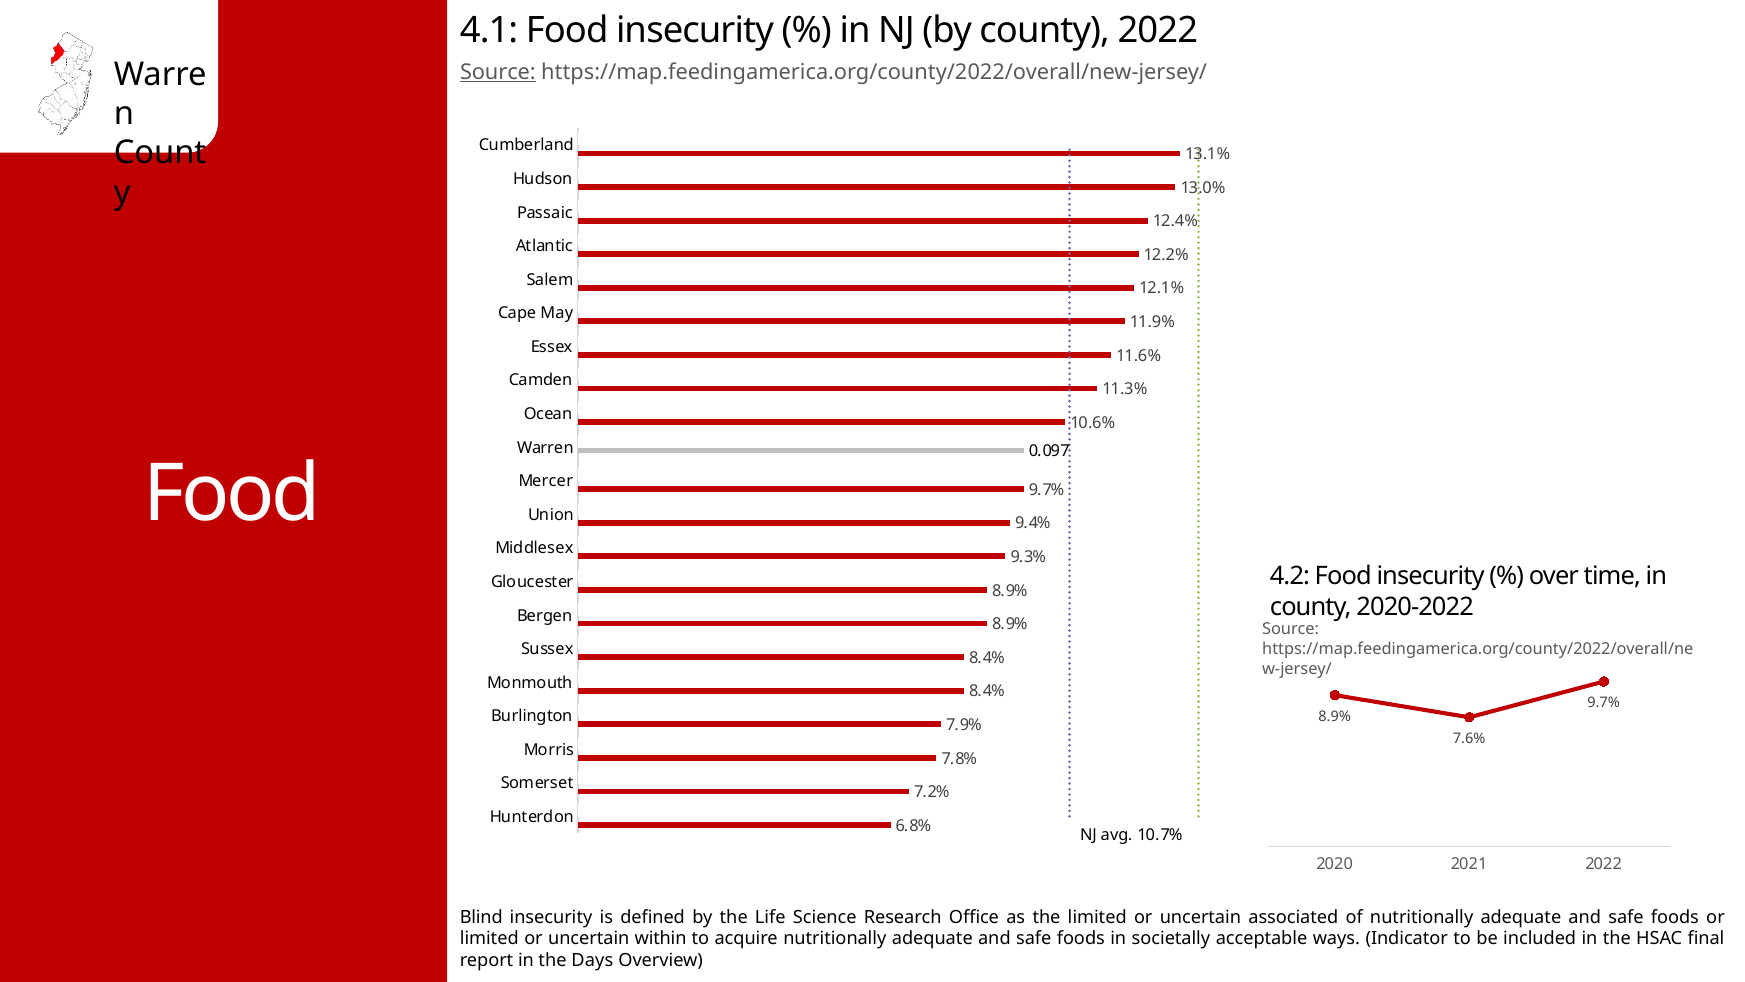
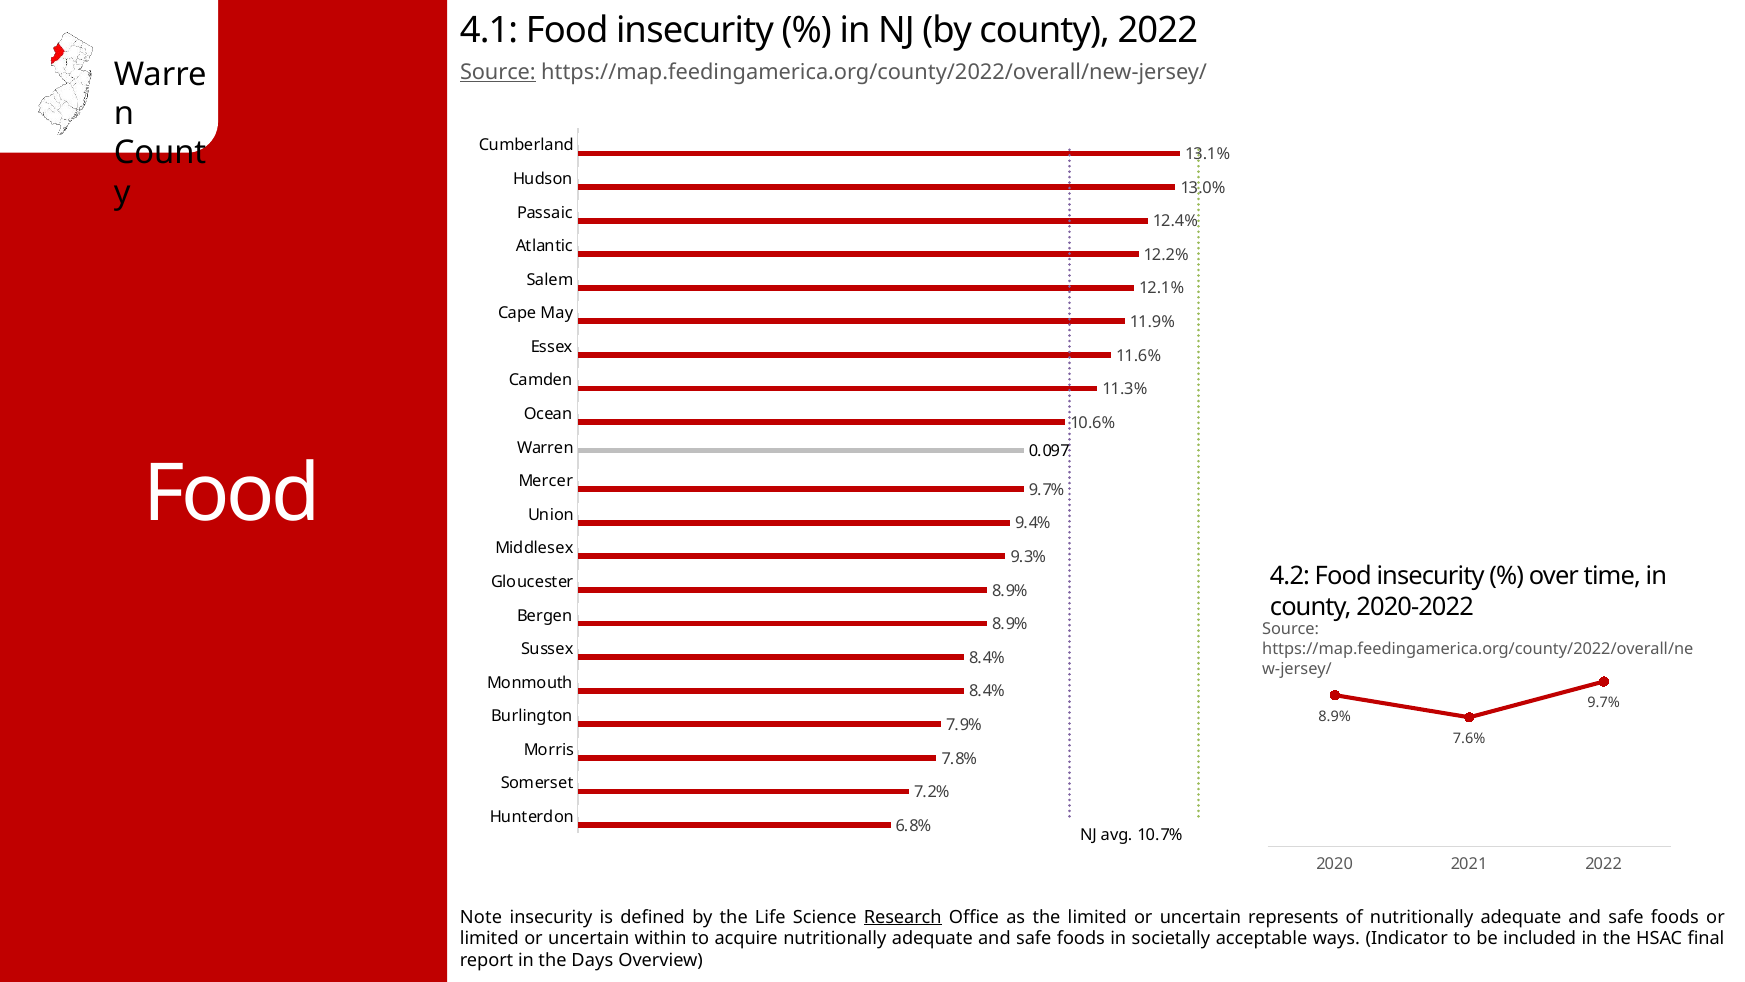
Blind: Blind -> Note
Research underline: none -> present
associated: associated -> represents
